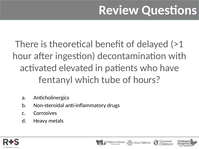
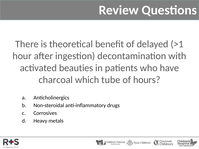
elevated: elevated -> beauties
fentanyl: fentanyl -> charcoal
